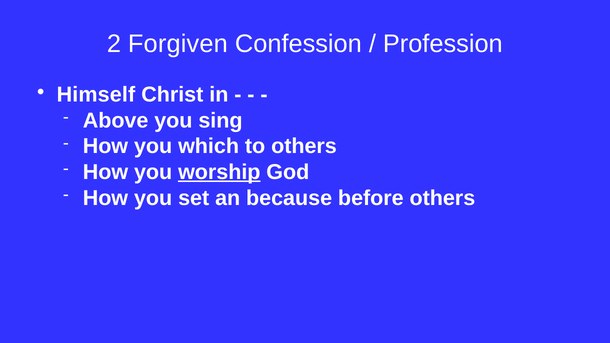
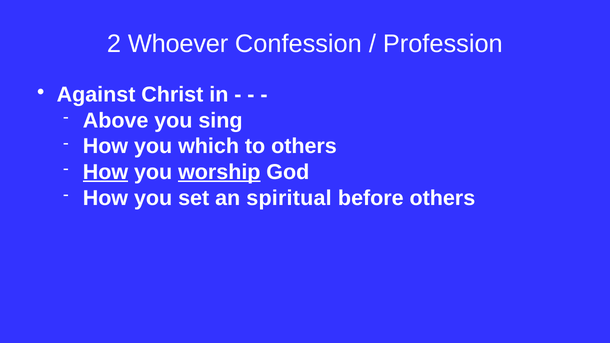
Forgiven: Forgiven -> Whoever
Himself: Himself -> Against
How at (105, 172) underline: none -> present
because: because -> spiritual
